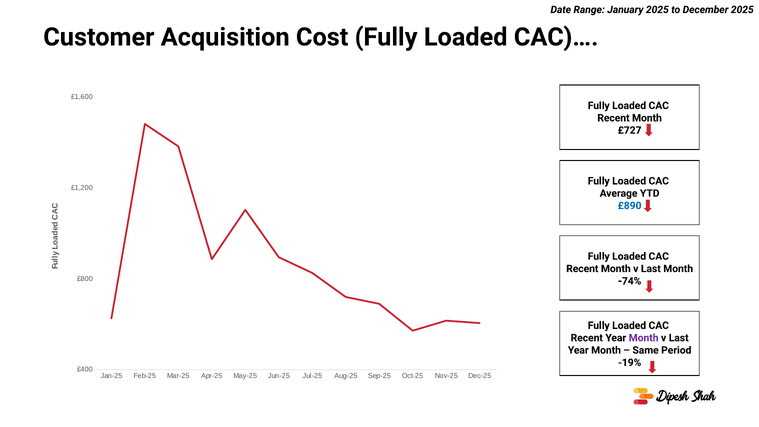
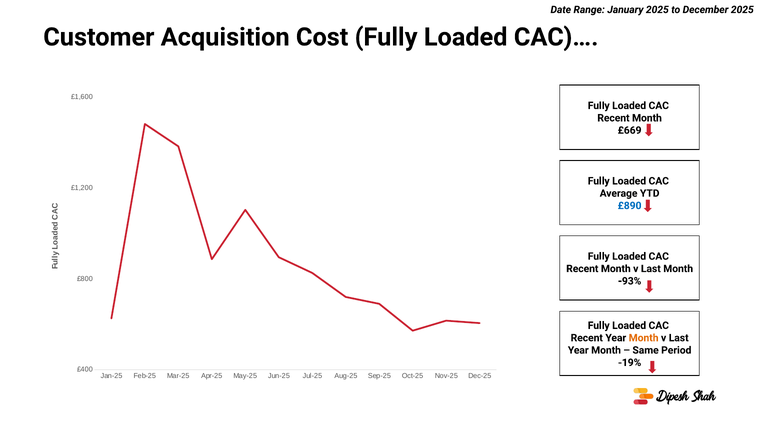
£727: £727 -> £669
-74%: -74% -> -93%
Month at (644, 338) colour: purple -> orange
